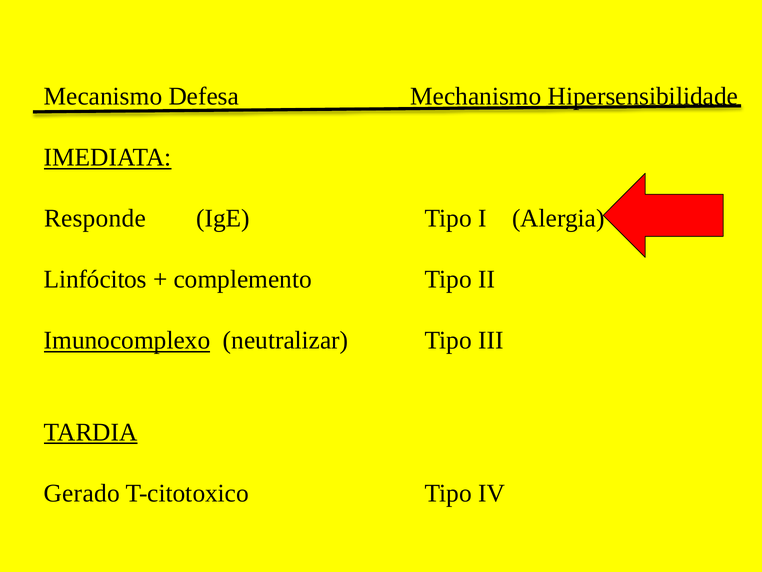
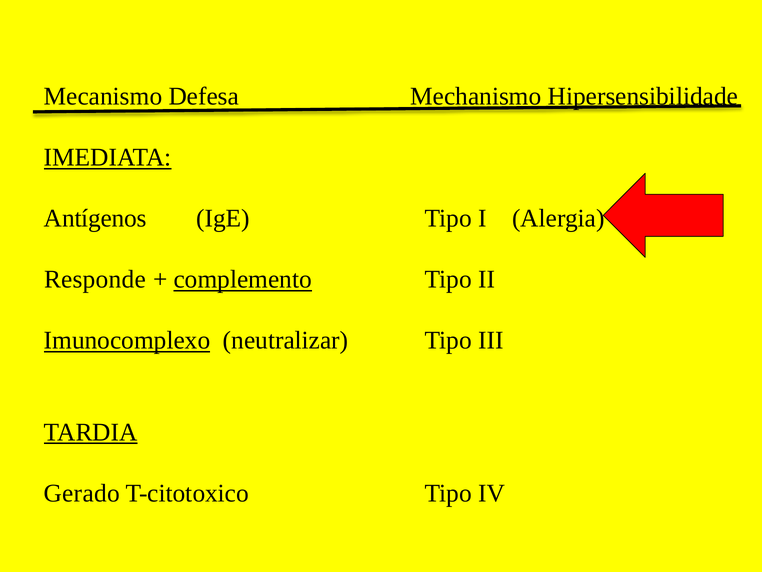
Responde: Responde -> Antígenos
Linfócitos: Linfócitos -> Responde
complemento underline: none -> present
